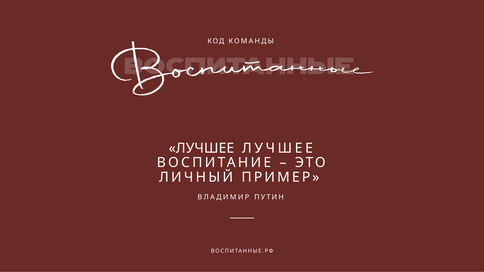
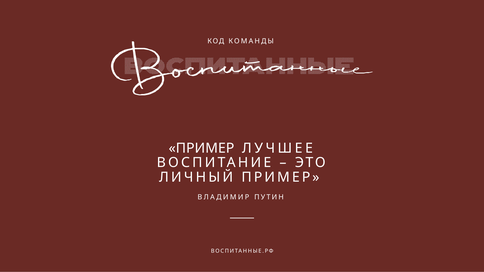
ЛУЧШЕЕ at (201, 148): ЛУЧШЕЕ -> ПРИМЕР
